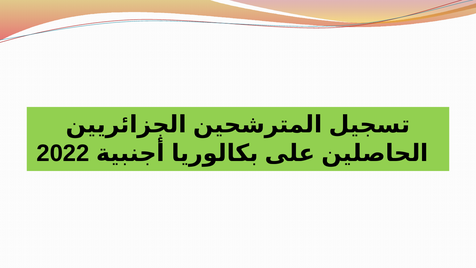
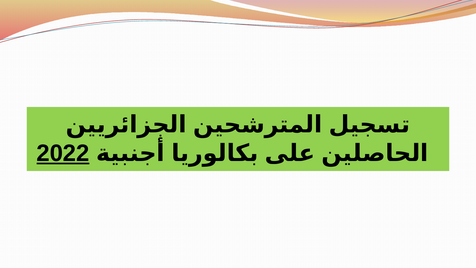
2022 underline: none -> present
